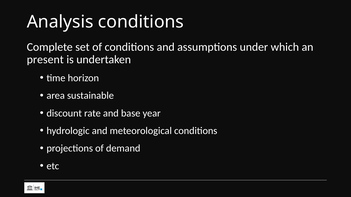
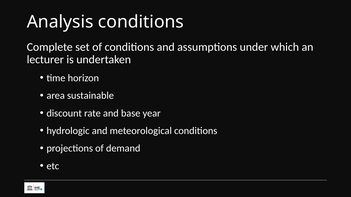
present: present -> lecturer
